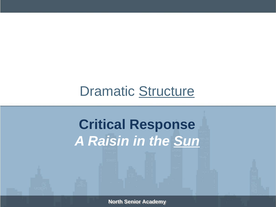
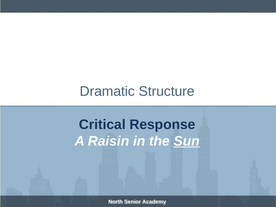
Structure underline: present -> none
